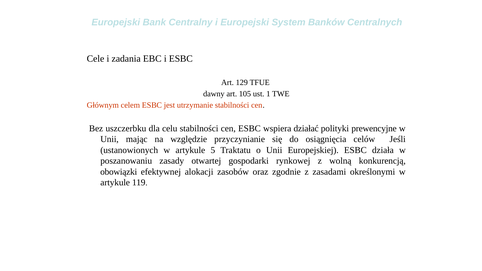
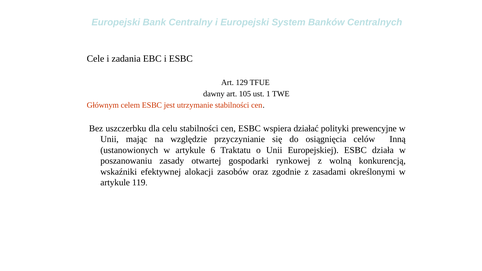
Jeśli: Jeśli -> Inną
5: 5 -> 6
obowiązki: obowiązki -> wskaźniki
